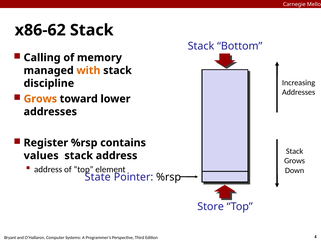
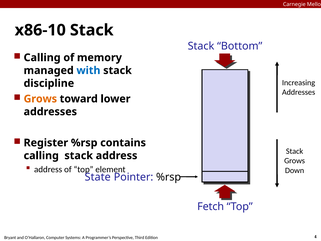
x86-62: x86-62 -> x86-10
with colour: orange -> blue
values at (41, 155): values -> calling
Store: Store -> Fetch
